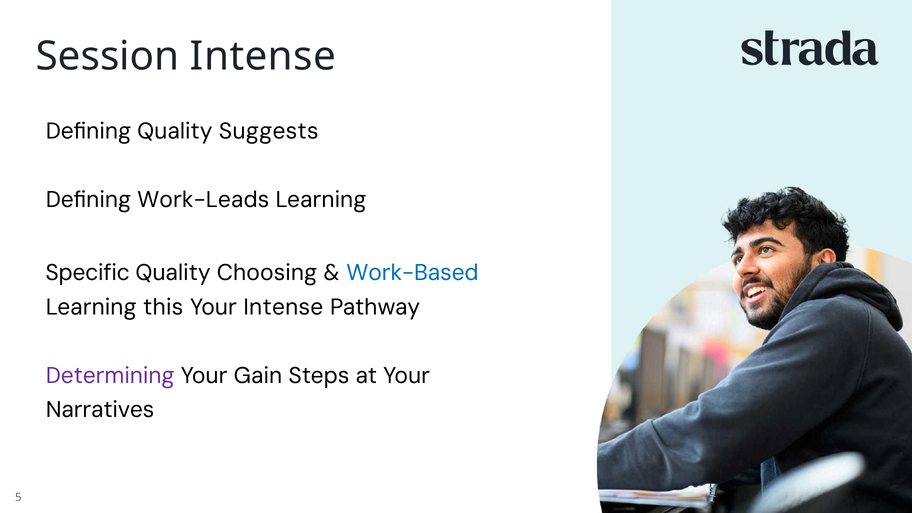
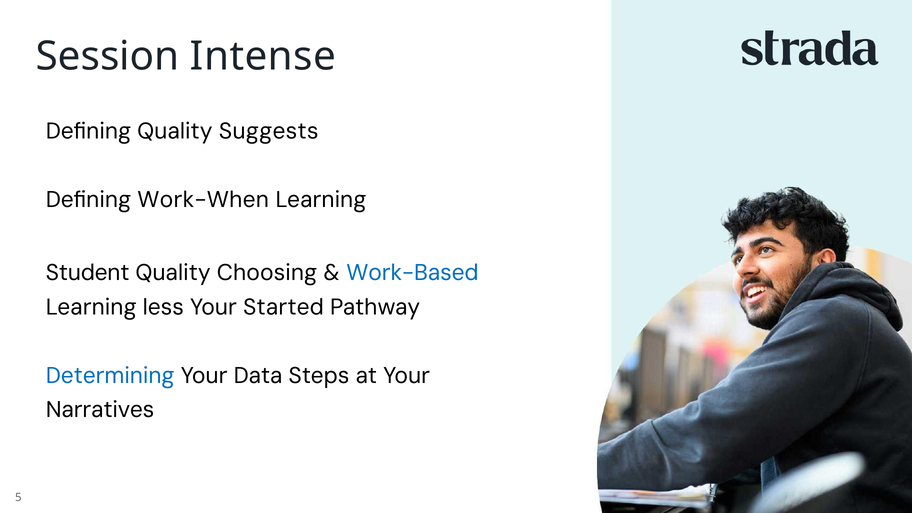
Work-Leads: Work-Leads -> Work-When
Specific: Specific -> Student
this: this -> less
Your Intense: Intense -> Started
Determining colour: purple -> blue
Gain: Gain -> Data
